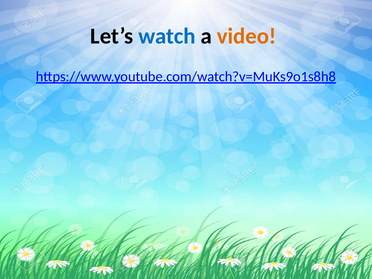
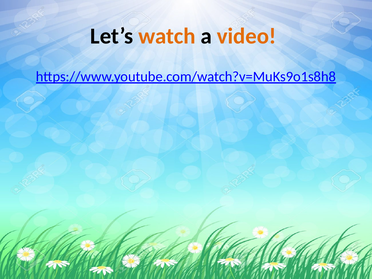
watch colour: blue -> orange
